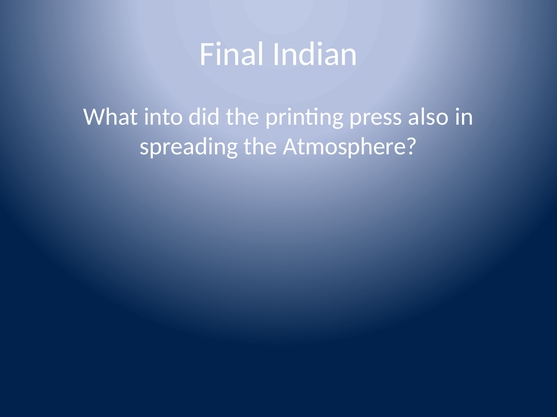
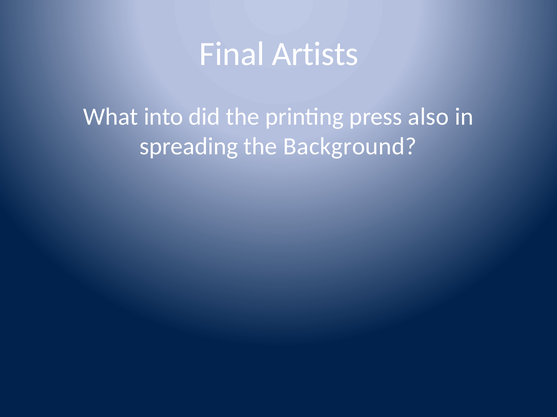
Indian: Indian -> Artists
Atmosphere: Atmosphere -> Background
